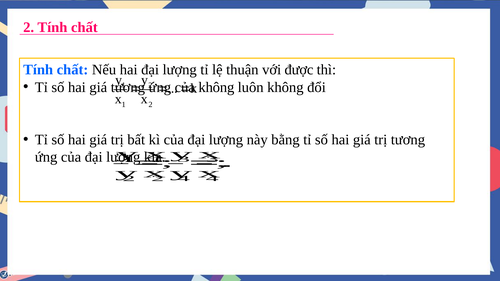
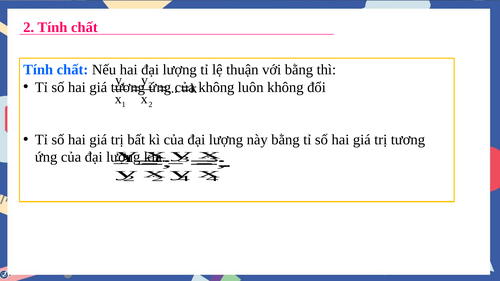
với được: được -> bằng
